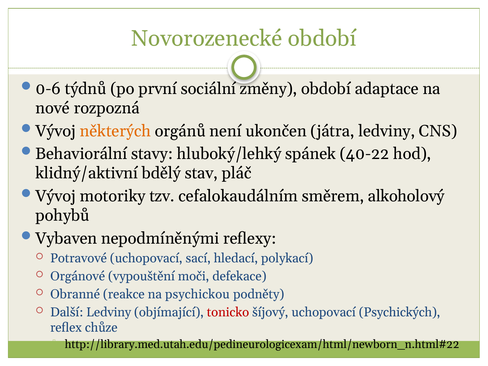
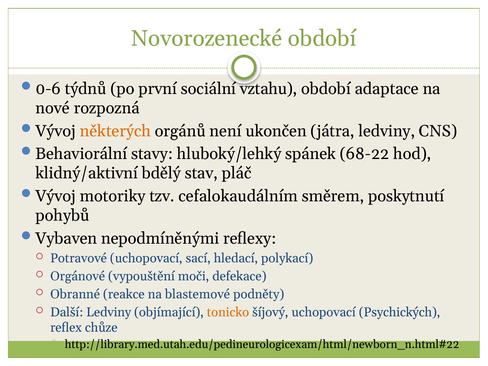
změny: změny -> vztahu
40-22: 40-22 -> 68-22
alkoholový: alkoholový -> poskytnutí
psychickou: psychickou -> blastemové
tonicko colour: red -> orange
